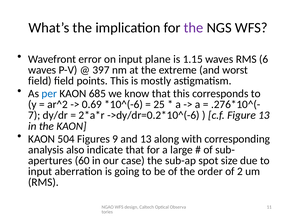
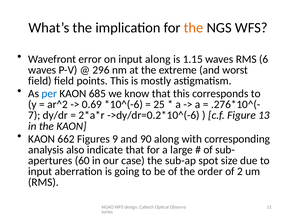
the at (194, 28) colour: purple -> orange
input plane: plane -> along
397: 397 -> 296
504: 504 -> 662
and 13: 13 -> 90
